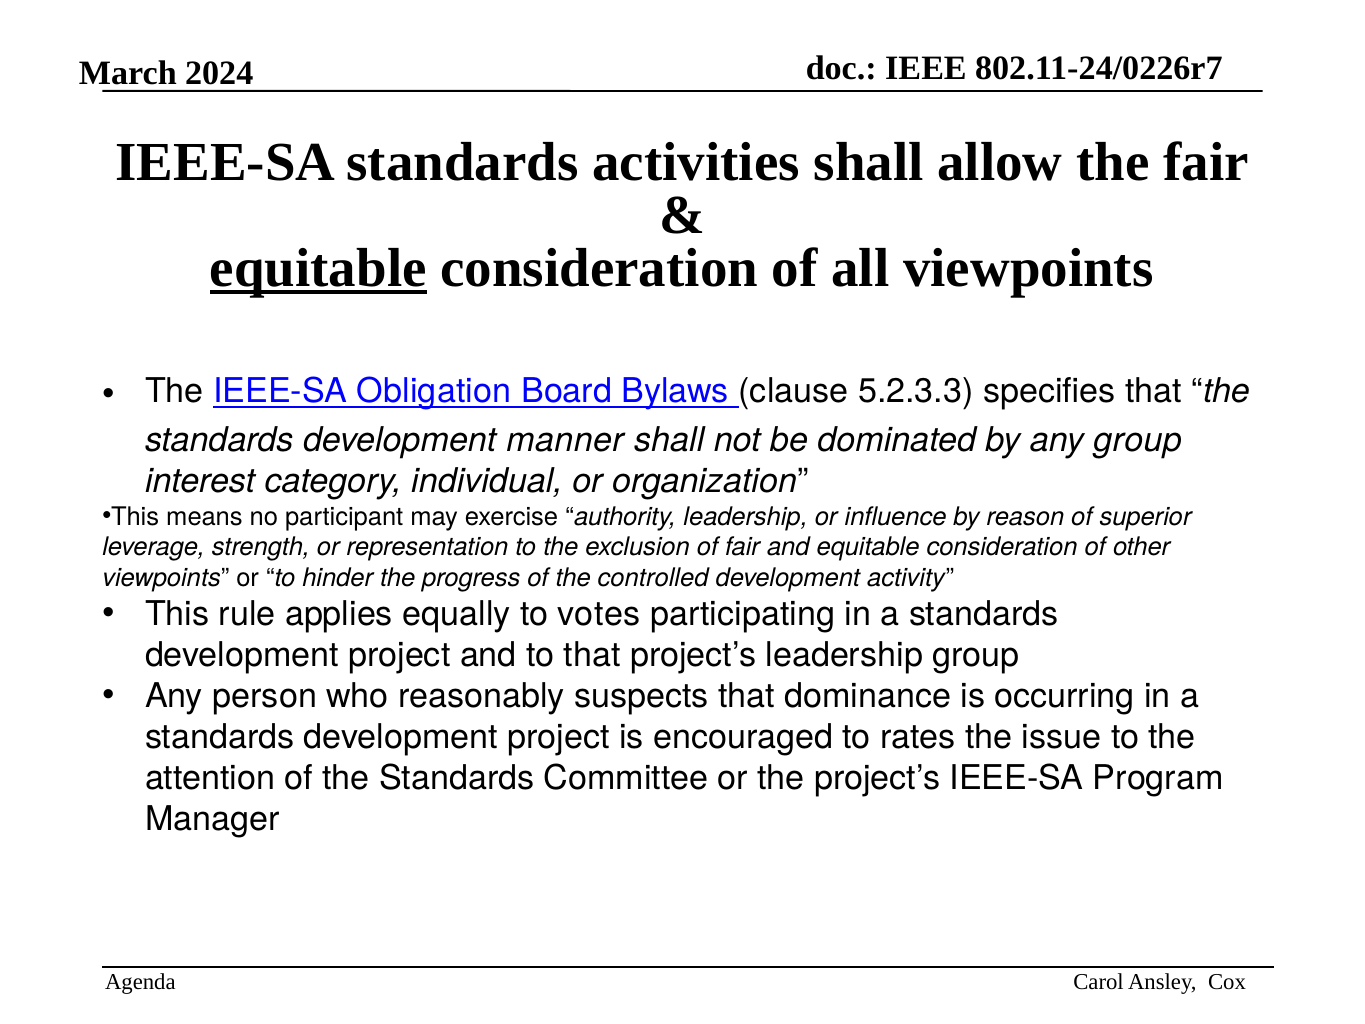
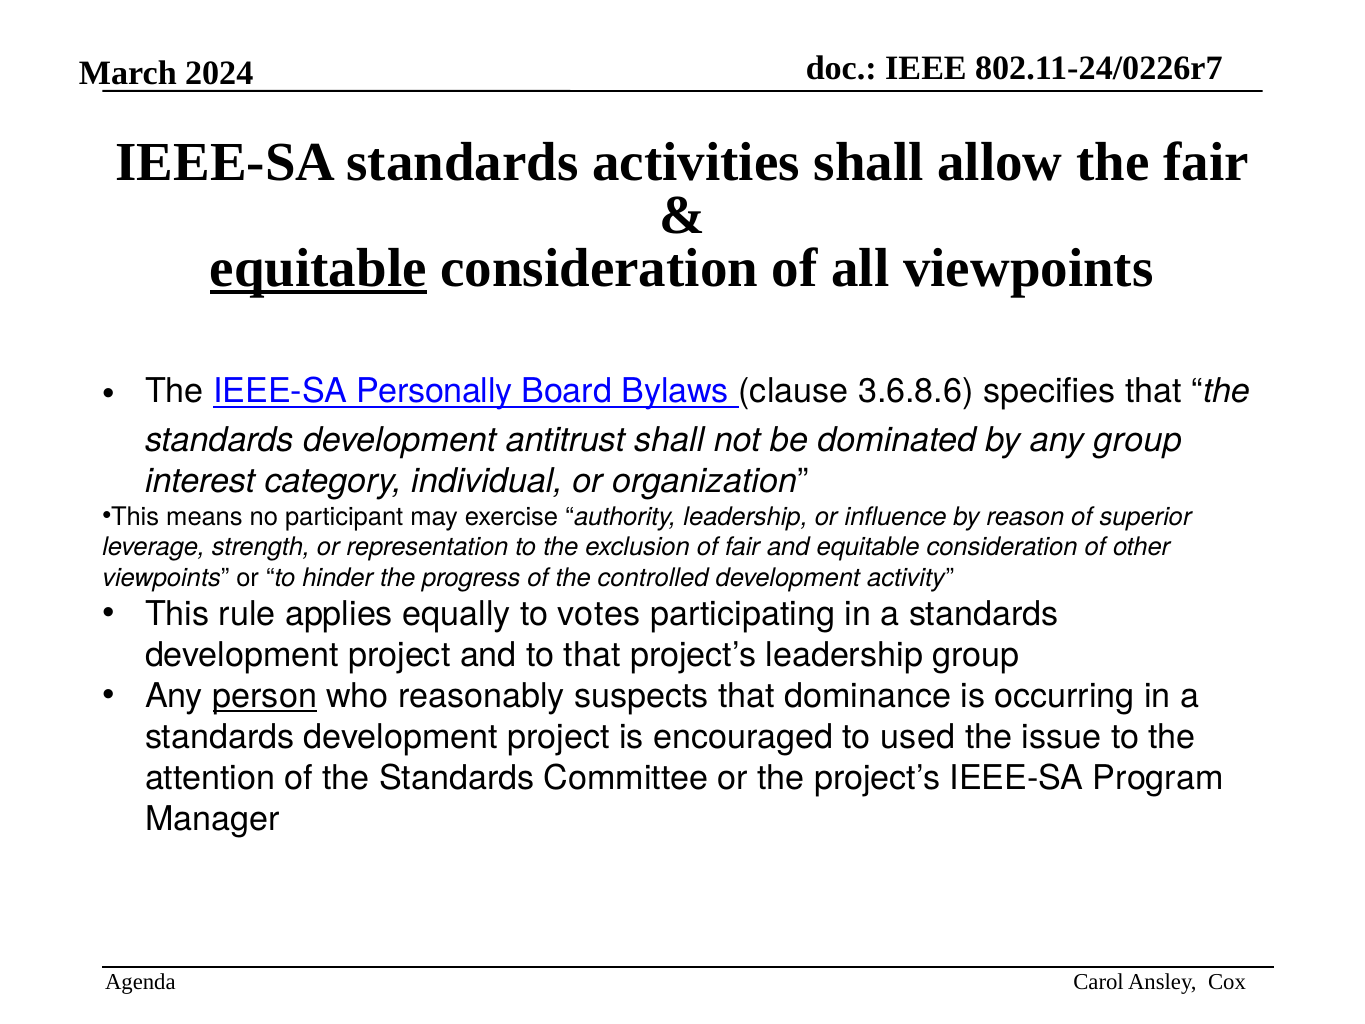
Obligation: Obligation -> Personally
5.2.3.3: 5.2.3.3 -> 3.6.8.6
manner: manner -> antitrust
person underline: none -> present
rates: rates -> used
